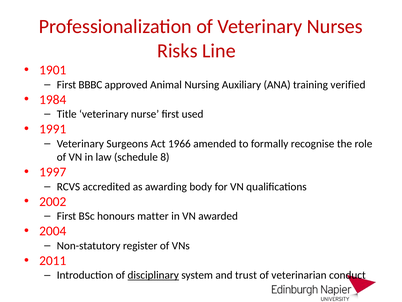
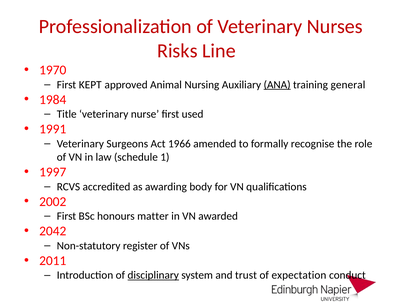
1901: 1901 -> 1970
BBBC: BBBC -> KEPT
ANA underline: none -> present
verified: verified -> general
8: 8 -> 1
2004: 2004 -> 2042
veterinarian: veterinarian -> expectation
